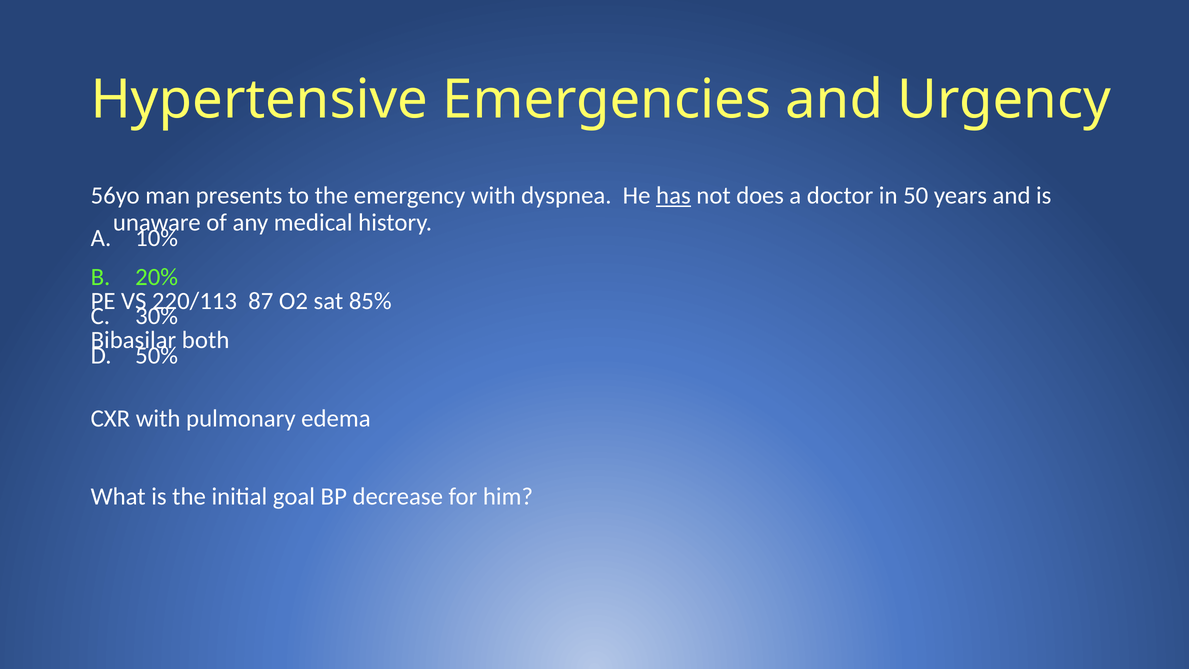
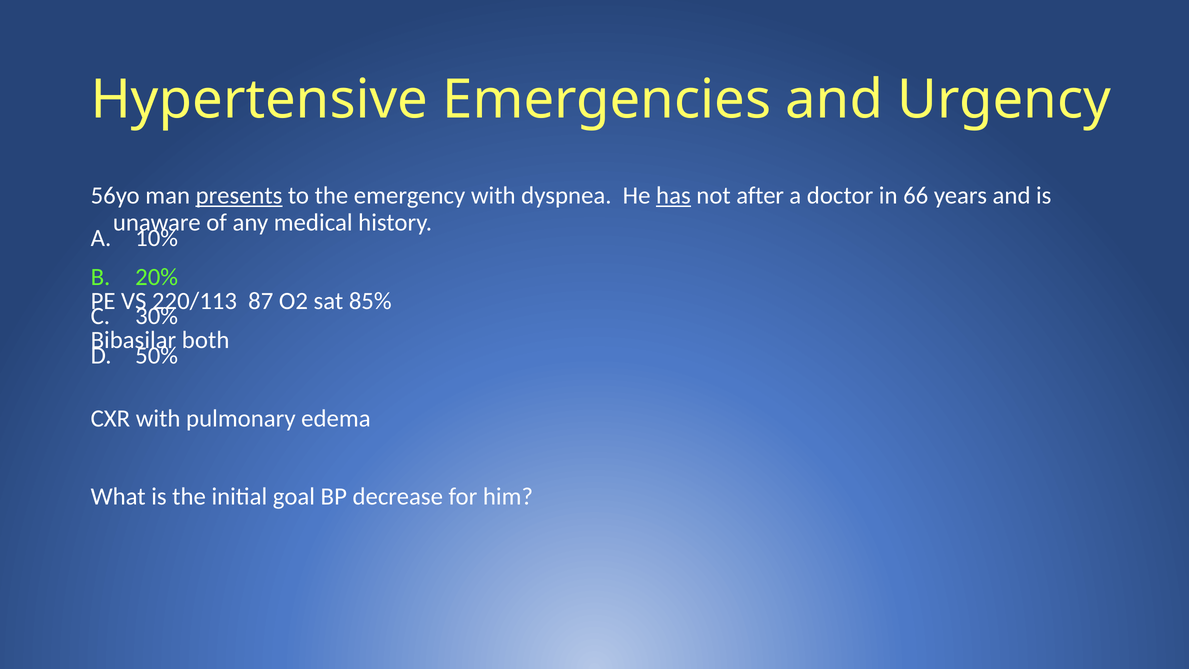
presents underline: none -> present
does: does -> after
50: 50 -> 66
